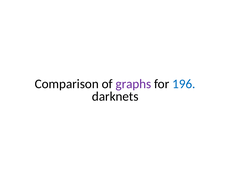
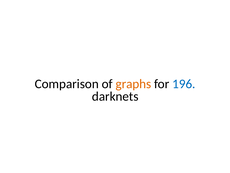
graphs colour: purple -> orange
